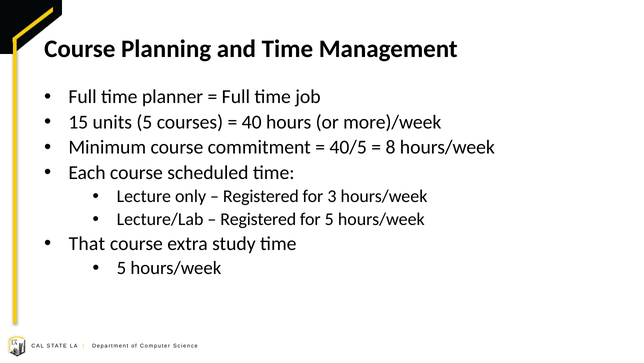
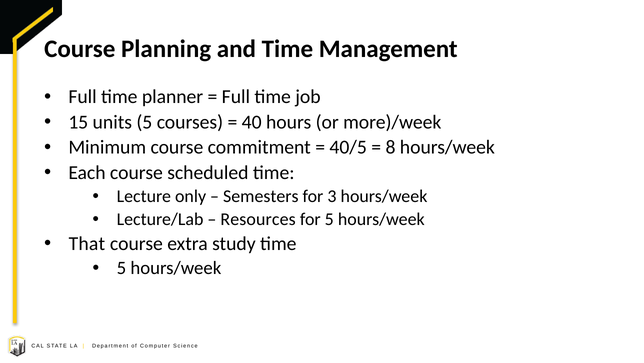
Registered at (261, 196): Registered -> Semesters
Registered at (258, 219): Registered -> Resources
